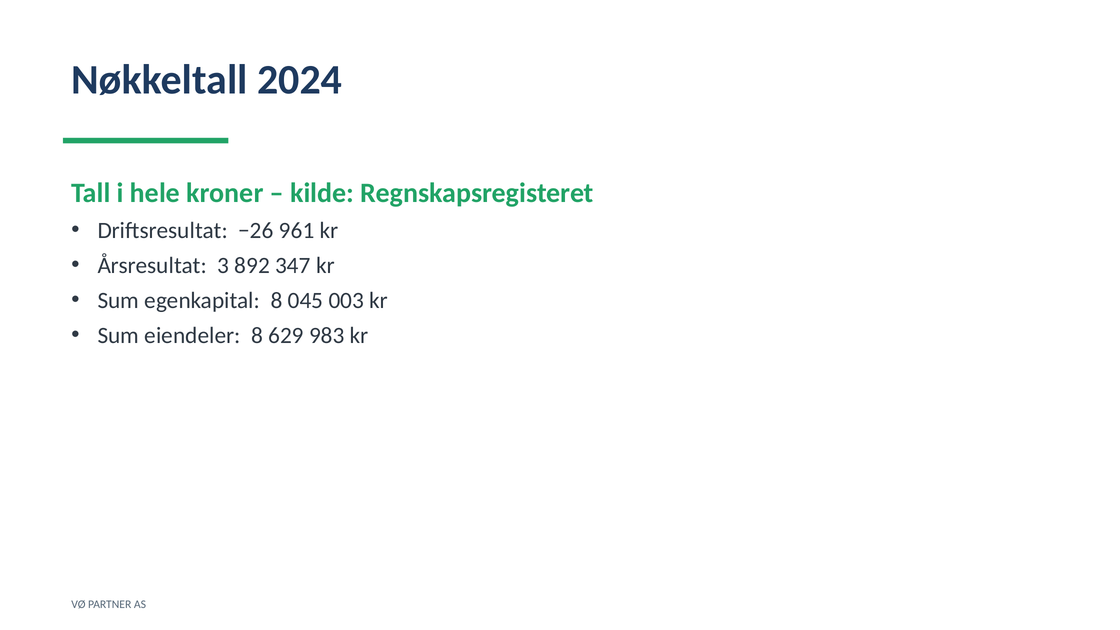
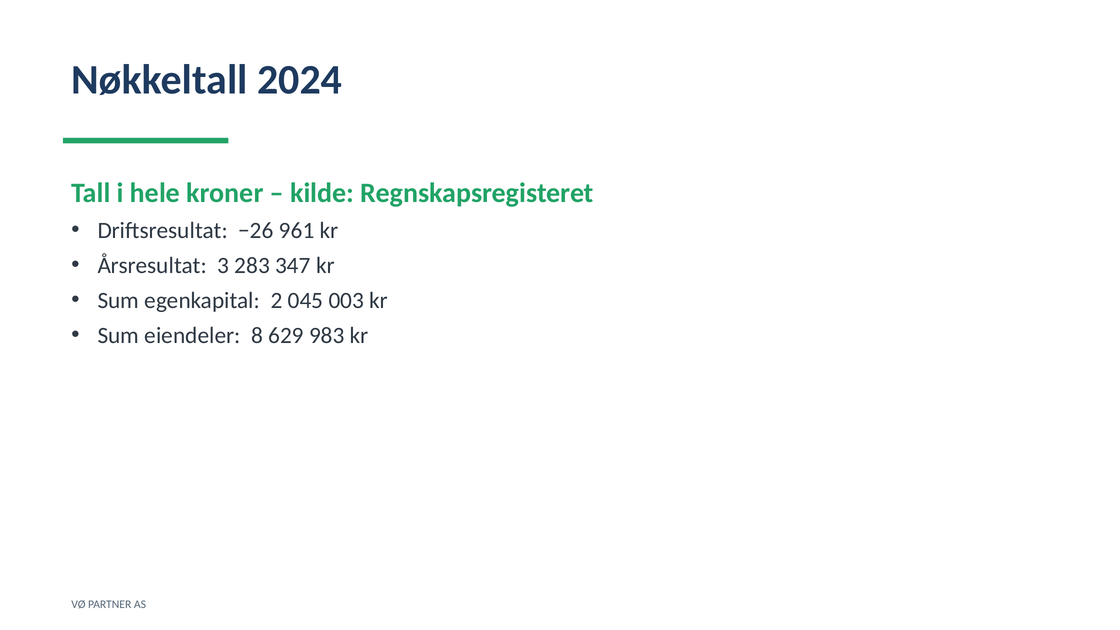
892: 892 -> 283
egenkapital 8: 8 -> 2
